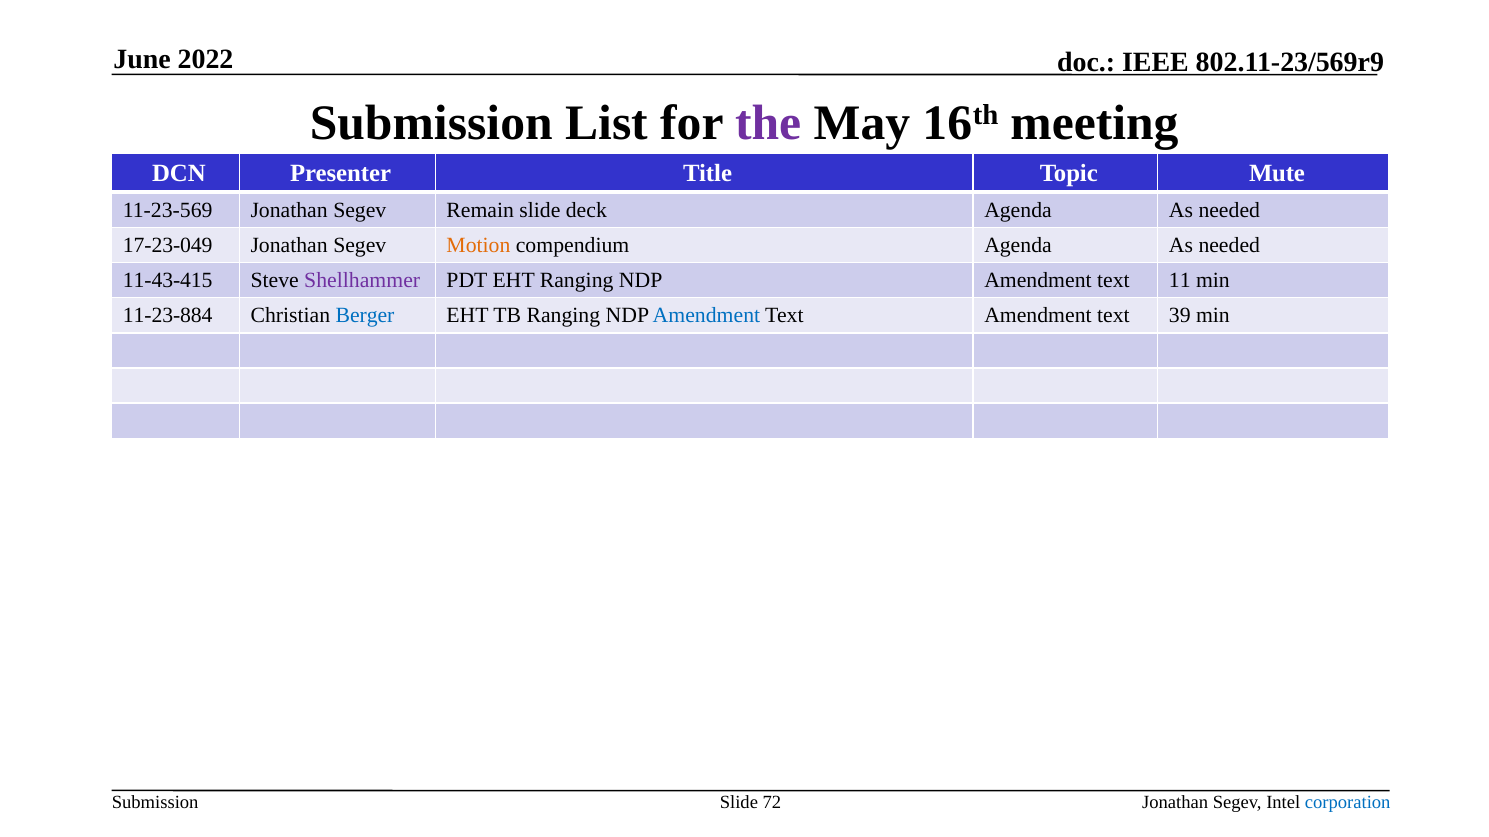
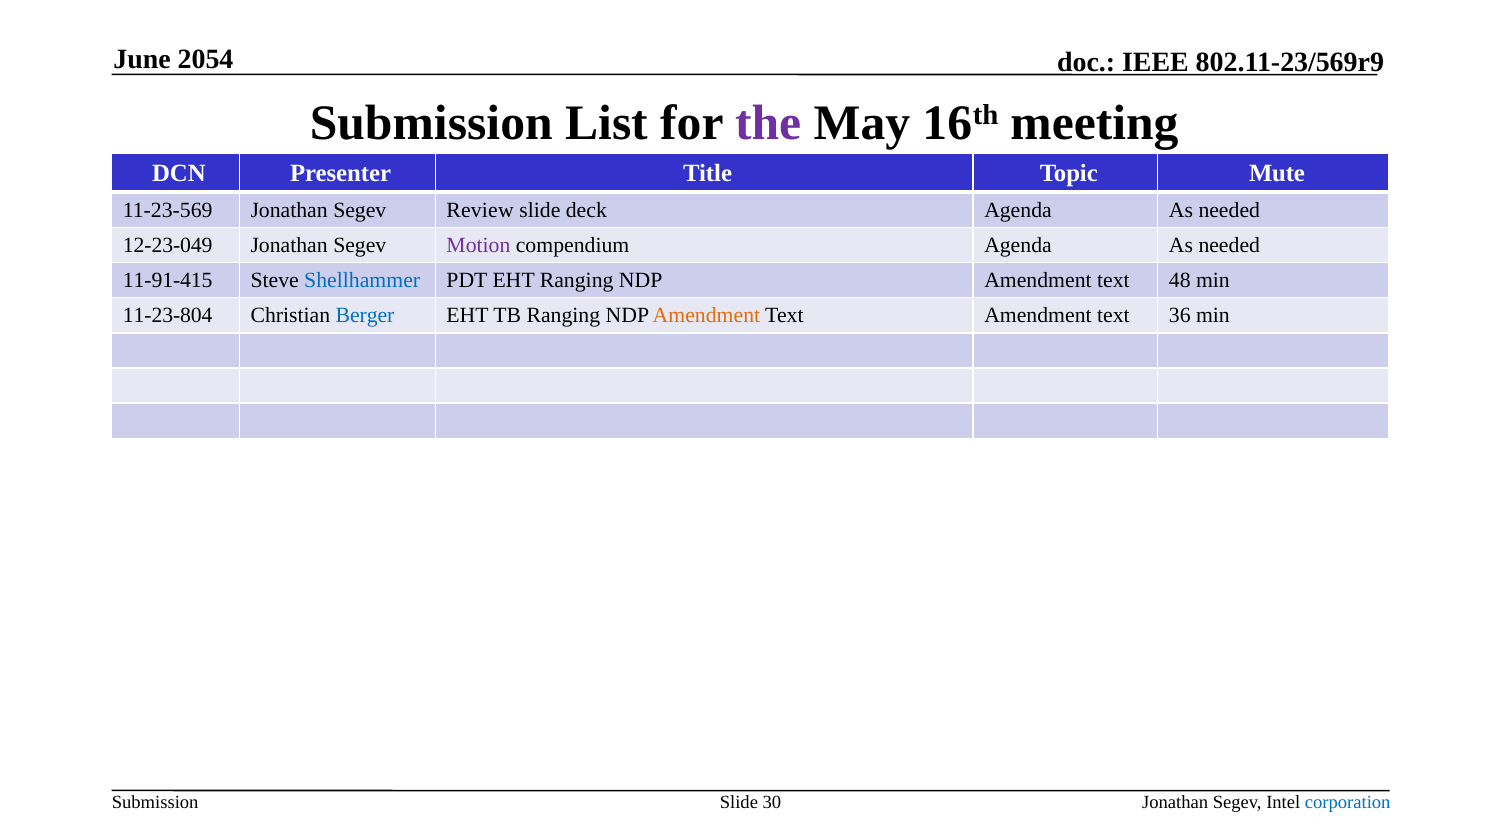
2022: 2022 -> 2054
Remain: Remain -> Review
17-23-049: 17-23-049 -> 12-23-049
Motion colour: orange -> purple
11-43-415: 11-43-415 -> 11-91-415
Shellhammer colour: purple -> blue
11: 11 -> 48
11-23-884: 11-23-884 -> 11-23-804
Amendment at (706, 316) colour: blue -> orange
39: 39 -> 36
72: 72 -> 30
